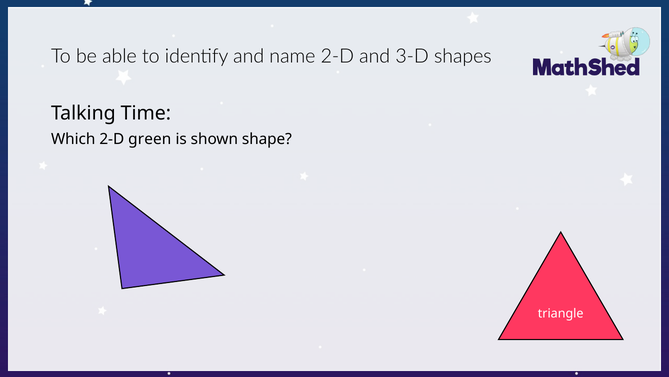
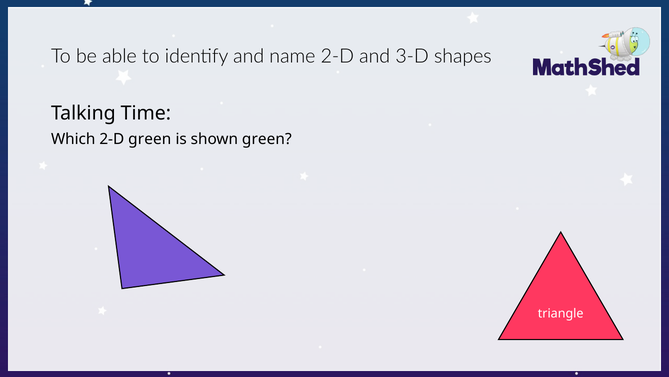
shown shape: shape -> green
